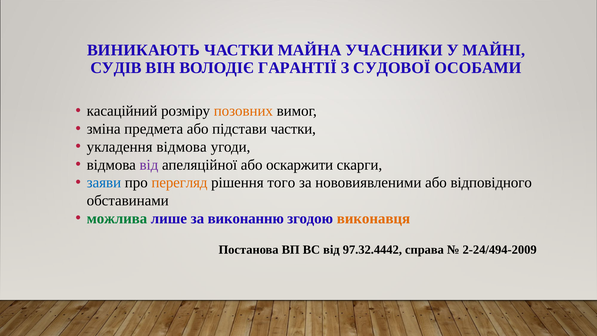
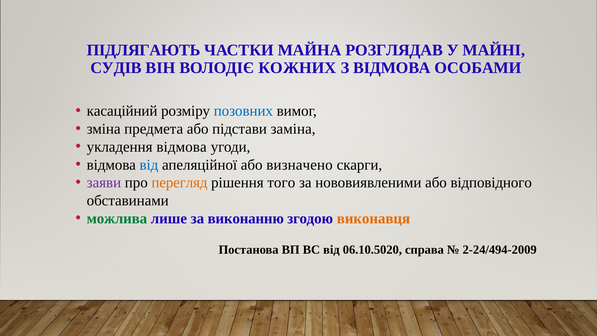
ВИНИКАЮТЬ: ВИНИКАЮТЬ -> ПІДЛЯГАЮТЬ
УЧАСНИКИ: УЧАСНИКИ -> РОЗГЛЯДАВ
ГАРАНТІЇ: ГАРАНТІЇ -> КОЖНИХ
З СУДОВОЇ: СУДОВОЇ -> ВІДМОВА
позовних colour: orange -> blue
підстави частки: частки -> заміна
від at (149, 165) colour: purple -> blue
оскаржити: оскаржити -> визначено
заяви colour: blue -> purple
97.32.4442: 97.32.4442 -> 06.10.5020
